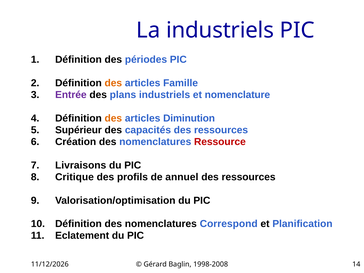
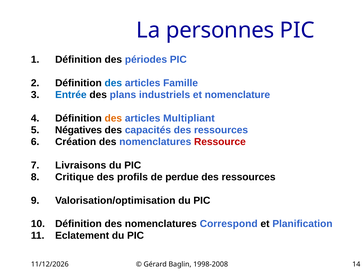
La industriels: industriels -> personnes
des at (113, 83) colour: orange -> blue
Entrée colour: purple -> blue
Diminution: Diminution -> Multipliant
Supérieur: Supérieur -> Négatives
annuel: annuel -> perdue
